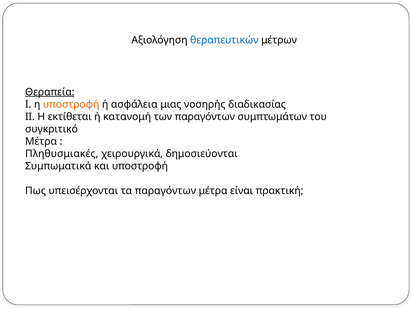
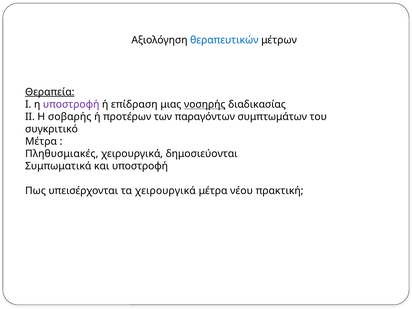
υποστροφή at (71, 104) colour: orange -> purple
ασφάλεια: ασφάλεια -> επίδραση
νοσηρής underline: none -> present
εκτίθεται: εκτίθεται -> σοβαρής
κατανομή: κατανομή -> προτέρων
τα παραγόντων: παραγόντων -> χειρουργικά
είναι: είναι -> νέου
